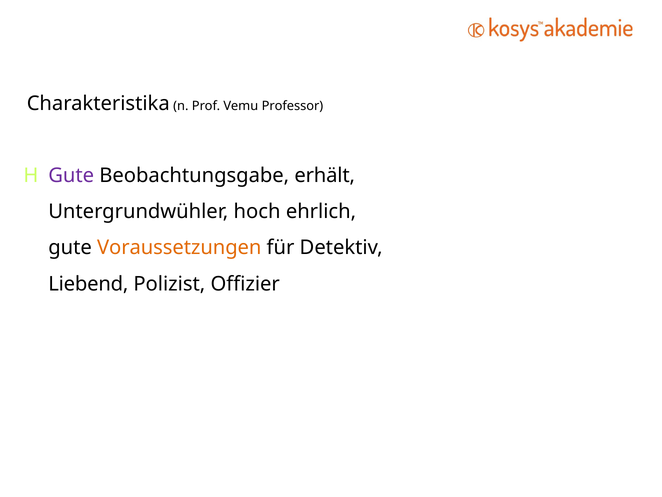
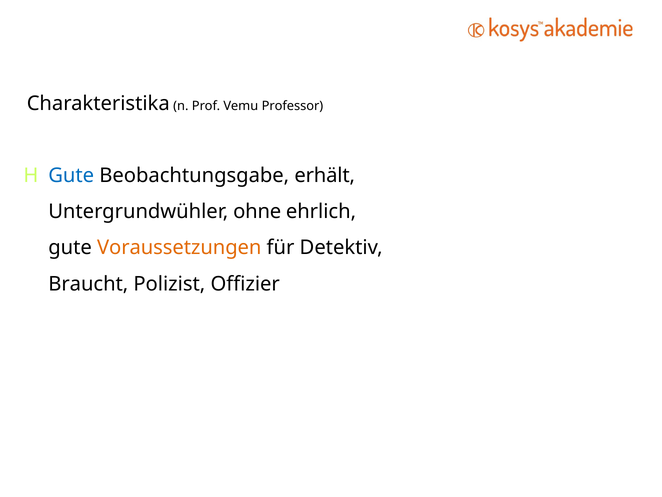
Gute at (71, 175) colour: purple -> blue
hoch: hoch -> ohne
Liebend: Liebend -> Braucht
